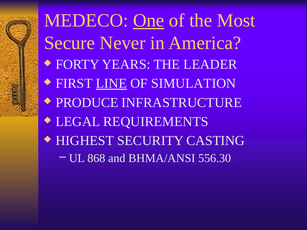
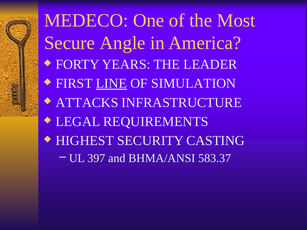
One underline: present -> none
Never: Never -> Angle
PRODUCE: PRODUCE -> ATTACKS
868: 868 -> 397
556.30: 556.30 -> 583.37
